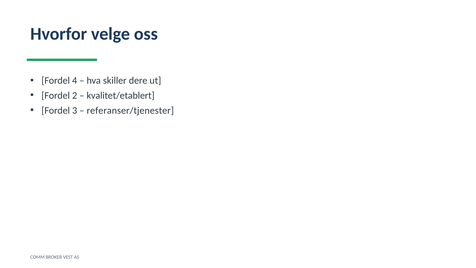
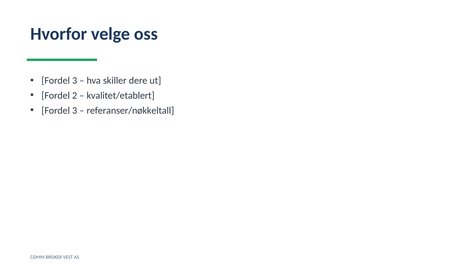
4 at (75, 81): 4 -> 3
referanser/tjenester: referanser/tjenester -> referanser/nøkkeltall
